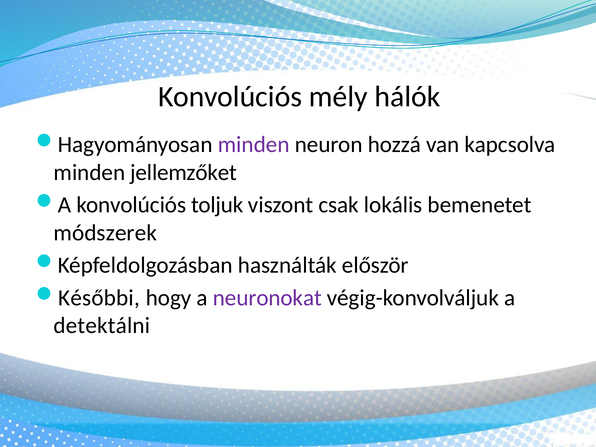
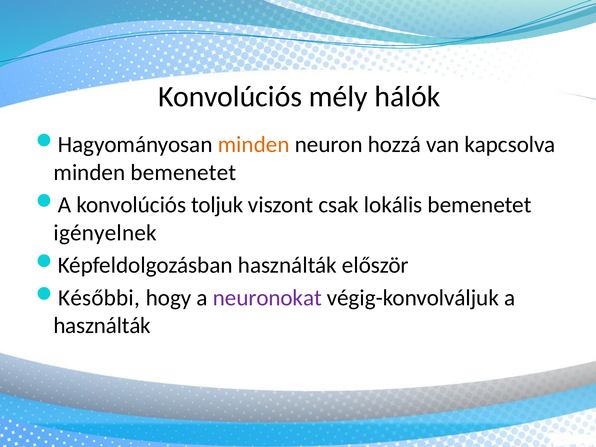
minden at (254, 145) colour: purple -> orange
minden jellemzőket: jellemzőket -> bemenetet
módszerek: módszerek -> igényelnek
detektálni at (102, 326): detektálni -> használták
